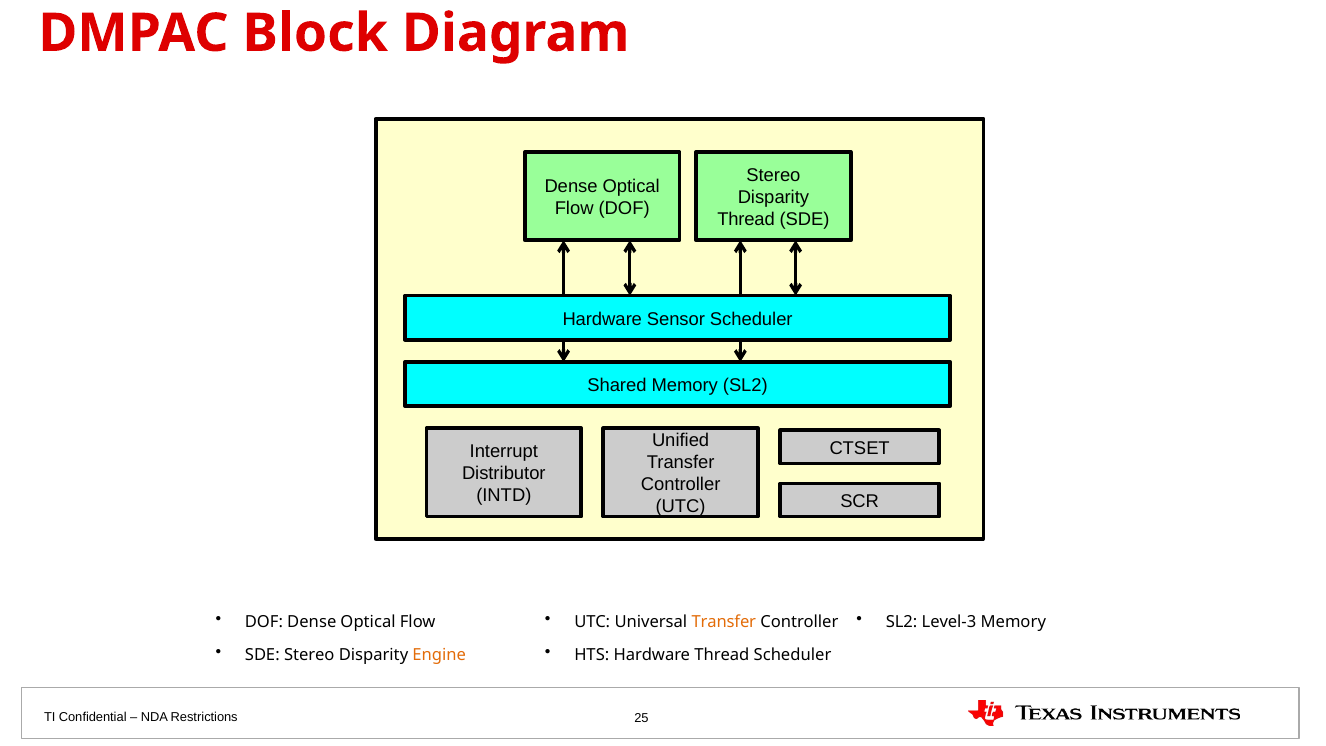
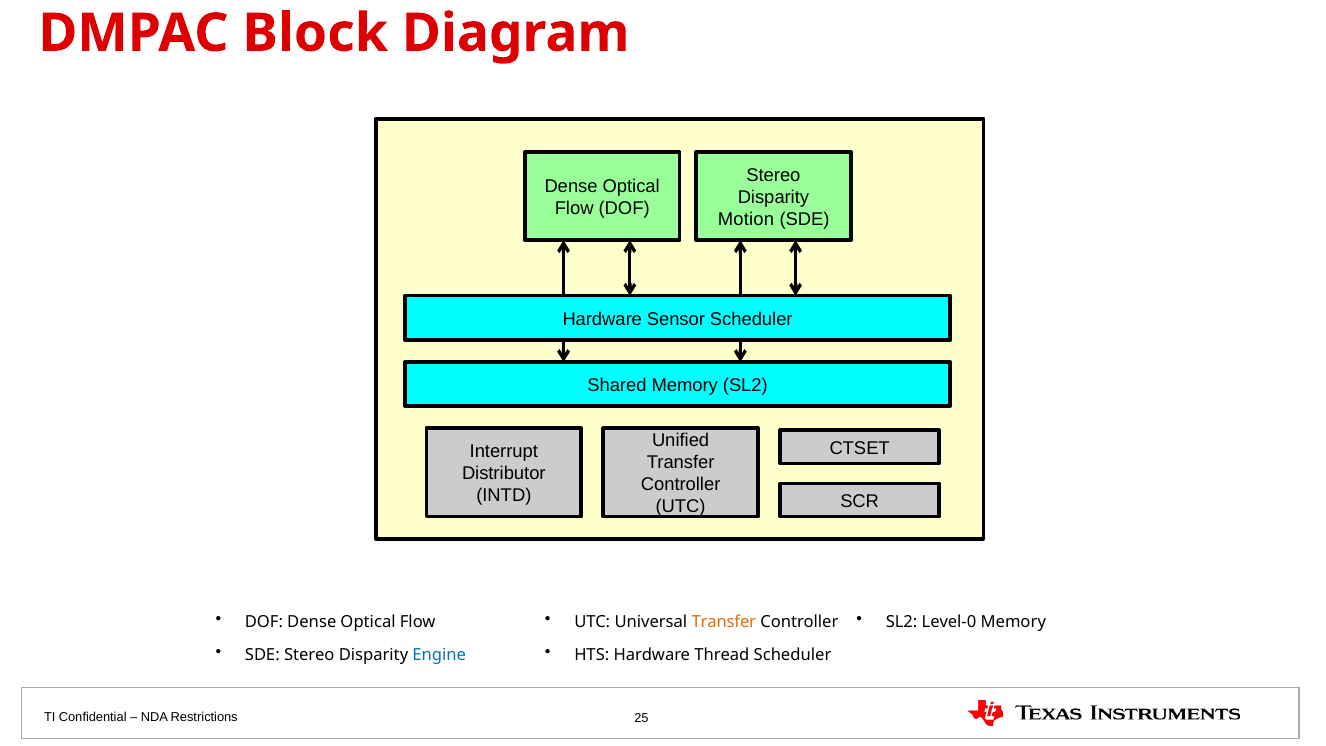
Thread at (746, 219): Thread -> Motion
Level-3: Level-3 -> Level-0
Engine colour: orange -> blue
